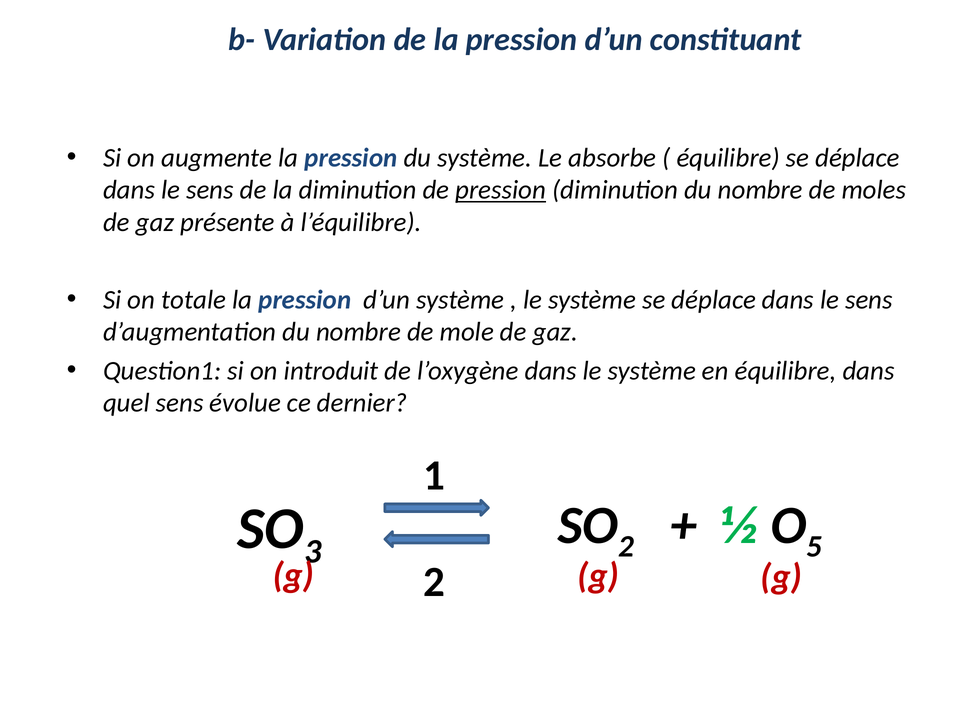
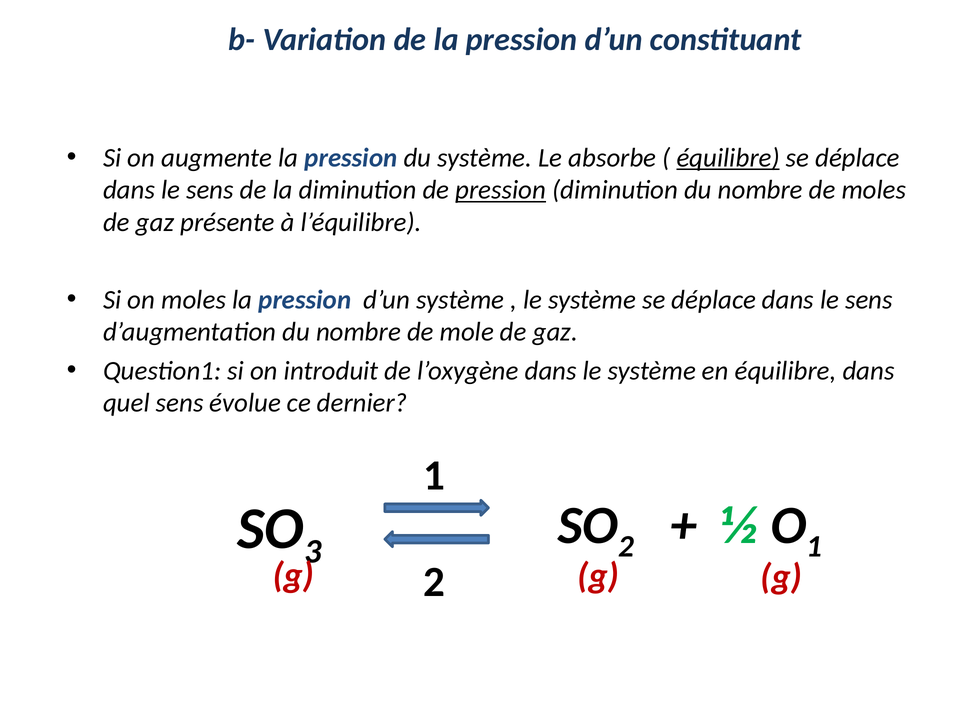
équilibre at (728, 158) underline: none -> present
on totale: totale -> moles
5 at (814, 547): 5 -> 1
